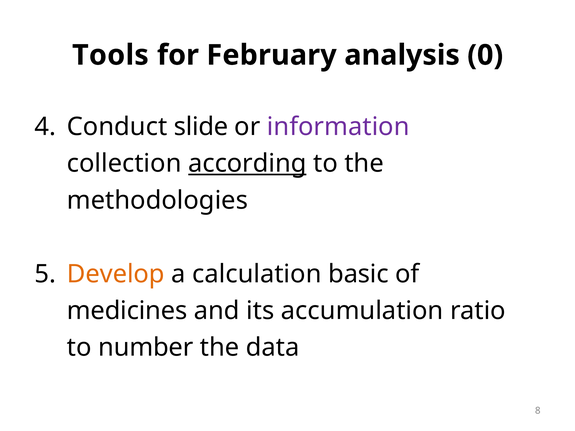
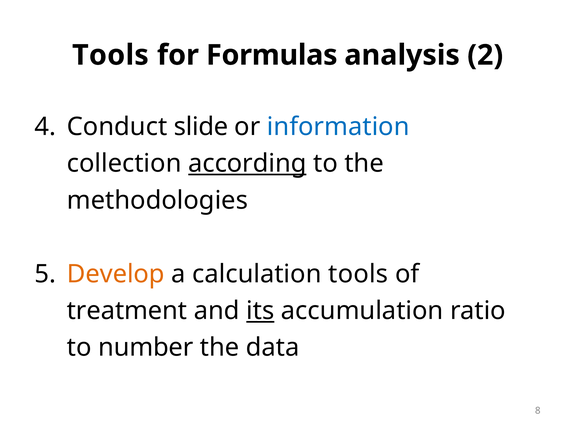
February: February -> Formulas
0: 0 -> 2
information colour: purple -> blue
calculation basic: basic -> tools
medicines: medicines -> treatment
its underline: none -> present
